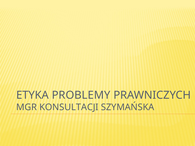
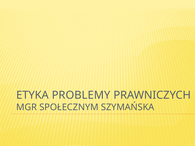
KONSULTACJI: KONSULTACJI -> SPOŁECZNYM
